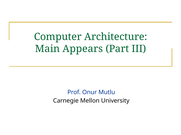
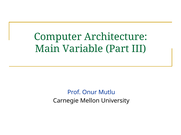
Appears: Appears -> Variable
